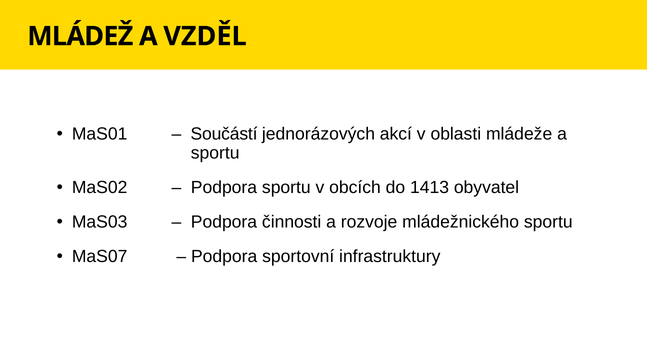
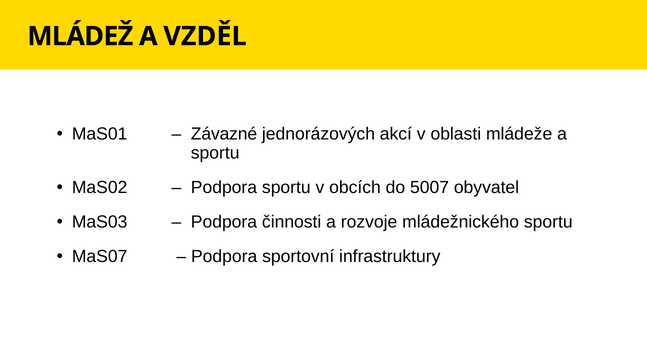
Součástí: Součástí -> Závazné
1413: 1413 -> 5007
